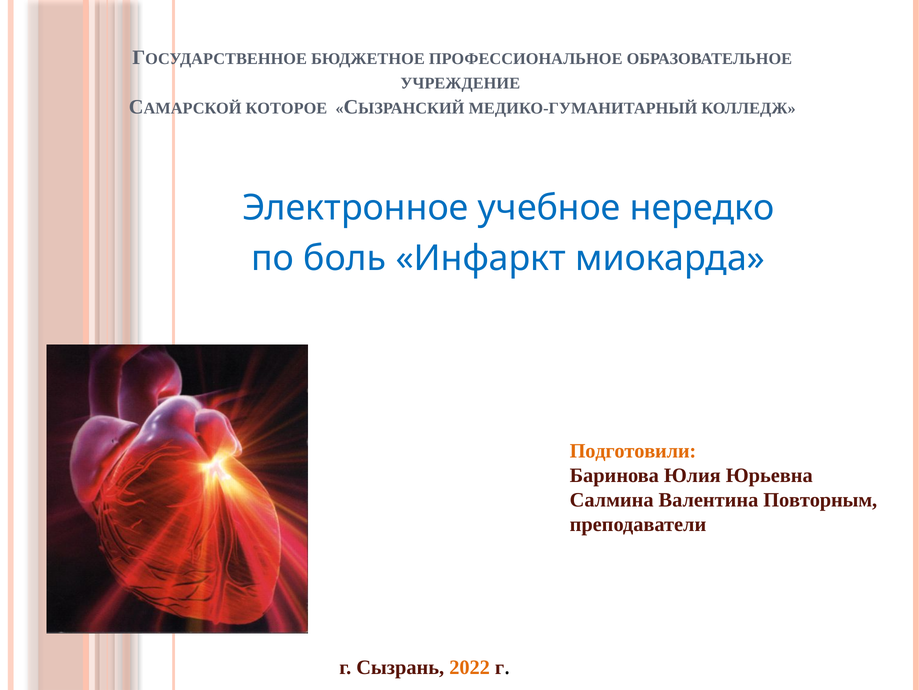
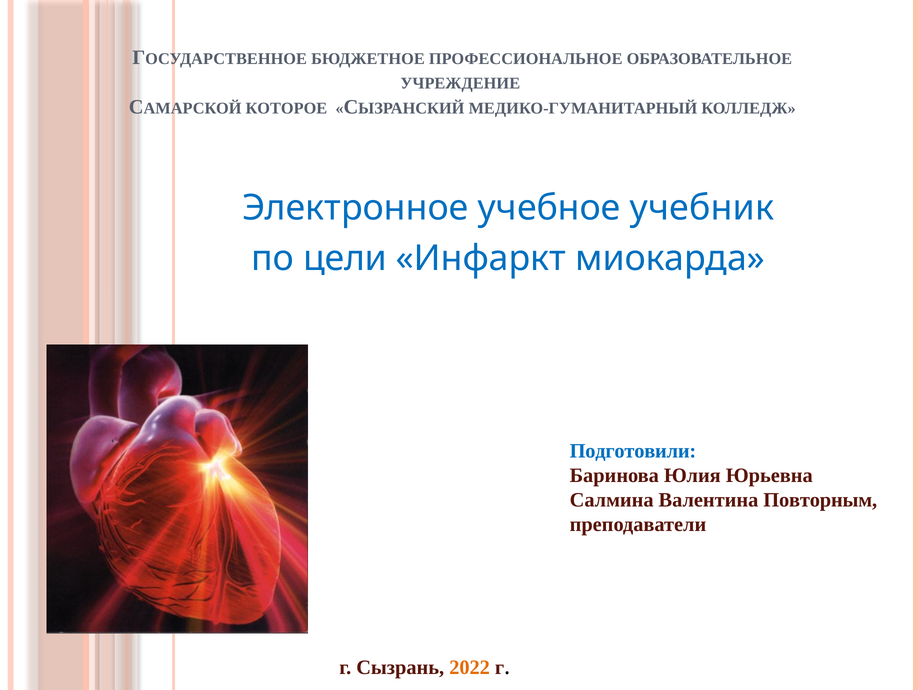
нередко: нередко -> учебник
боль: боль -> цели
Подготовили colour: orange -> blue
